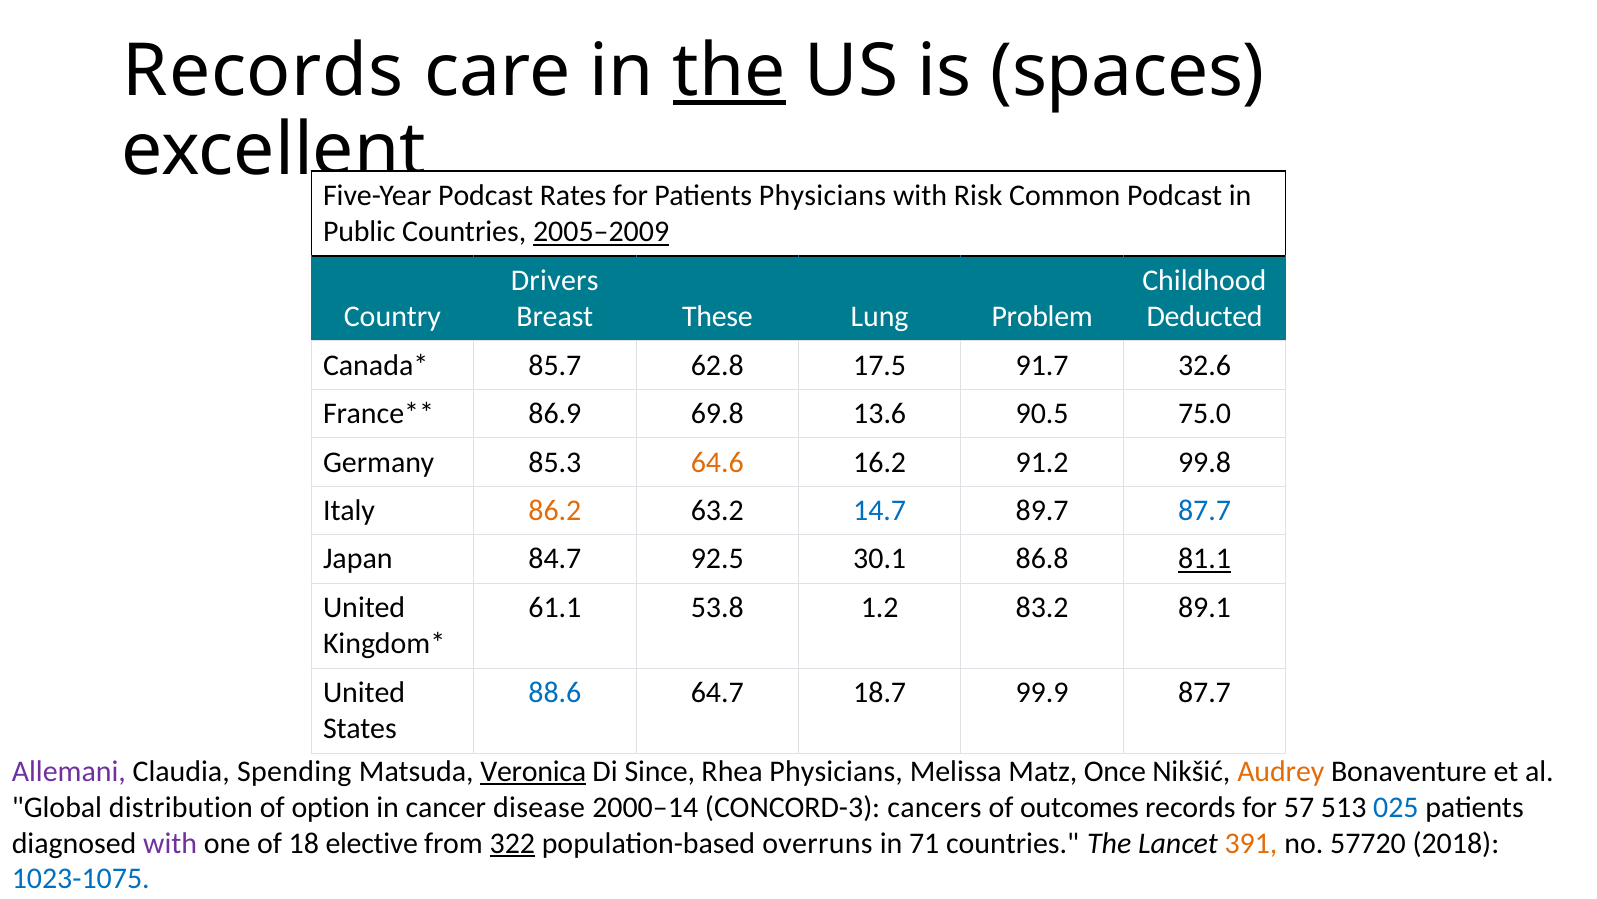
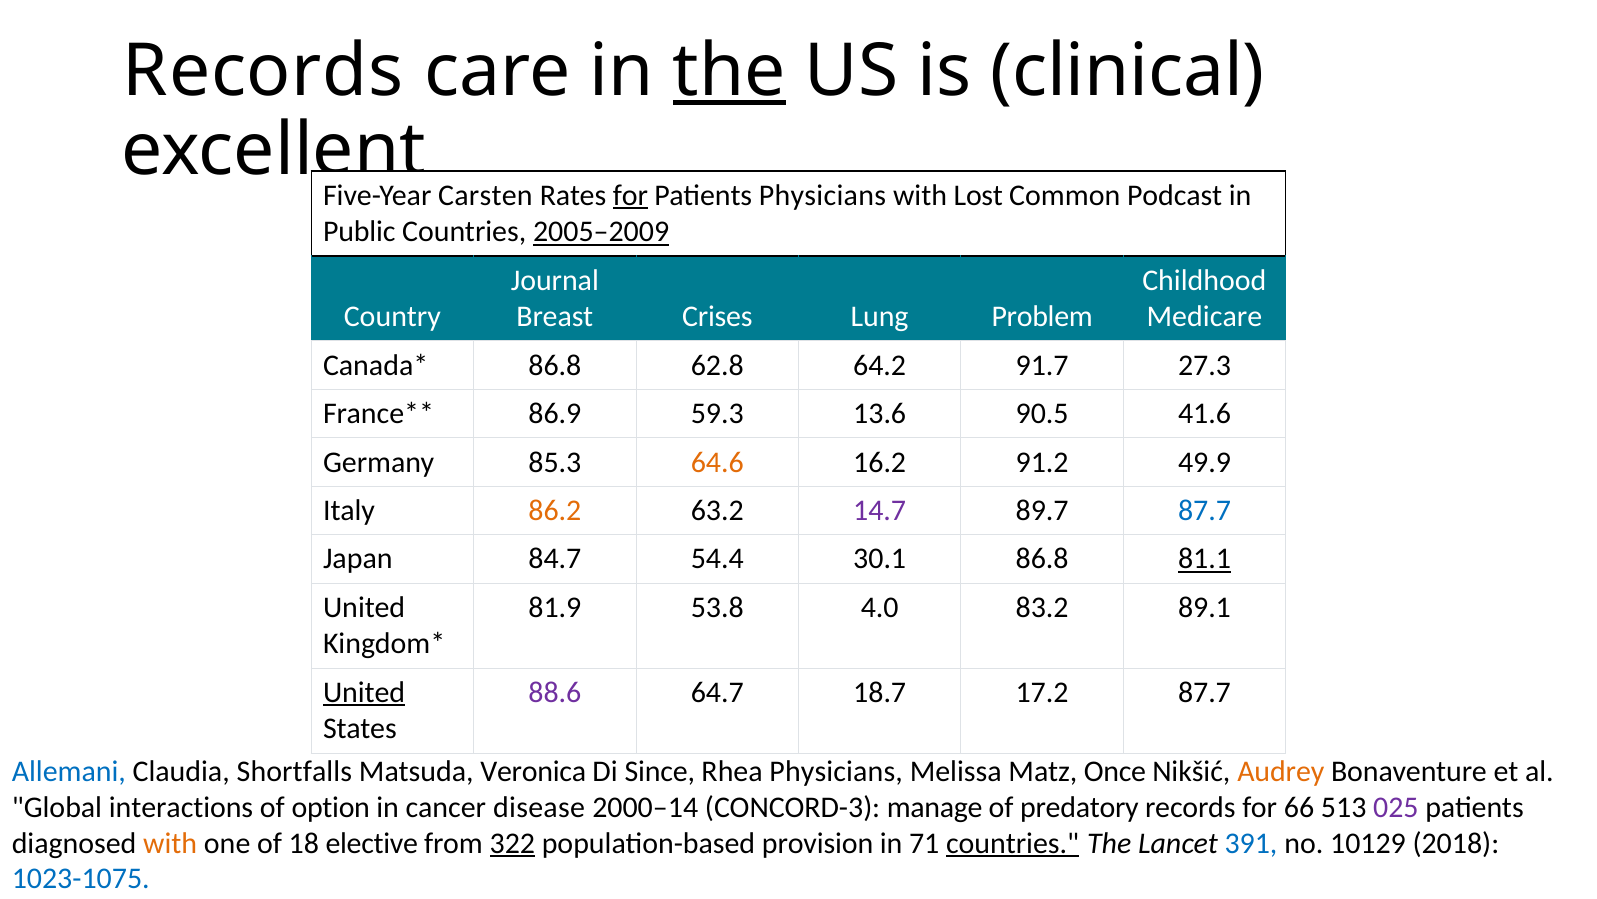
spaces: spaces -> clinical
Podcast at (486, 195): Podcast -> Carsten
for at (630, 195) underline: none -> present
Risk: Risk -> Lost
Drivers: Drivers -> Journal
These: These -> Crises
Deducted: Deducted -> Medicare
85.7 at (555, 365): 85.7 -> 86.8
17.5: 17.5 -> 64.2
32.6: 32.6 -> 27.3
69.8: 69.8 -> 59.3
75.0: 75.0 -> 41.6
99.8: 99.8 -> 49.9
14.7 colour: blue -> purple
92.5: 92.5 -> 54.4
61.1: 61.1 -> 81.9
1.2: 1.2 -> 4.0
United at (364, 692) underline: none -> present
88.6 colour: blue -> purple
99.9: 99.9 -> 17.2
Allemani colour: purple -> blue
Spending: Spending -> Shortfalls
Veronica underline: present -> none
distribution: distribution -> interactions
cancers: cancers -> manage
outcomes: outcomes -> predatory
57: 57 -> 66
025 colour: blue -> purple
with at (170, 842) colour: purple -> orange
overruns: overruns -> provision
countries at (1013, 842) underline: none -> present
391 colour: orange -> blue
57720: 57720 -> 10129
